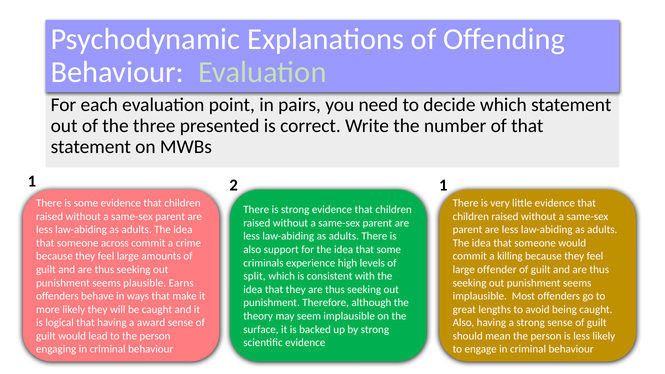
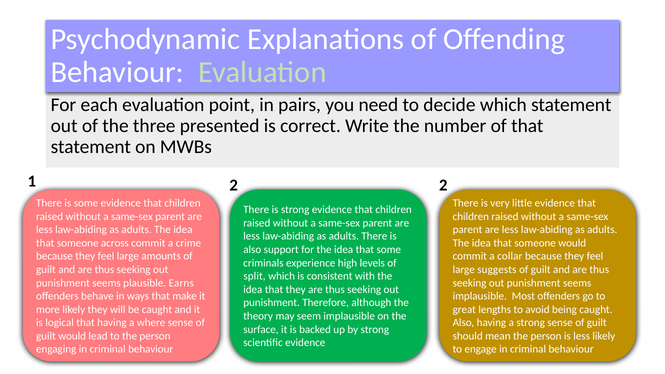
2 1: 1 -> 2
killing: killing -> collar
offender: offender -> suggests
award: award -> where
